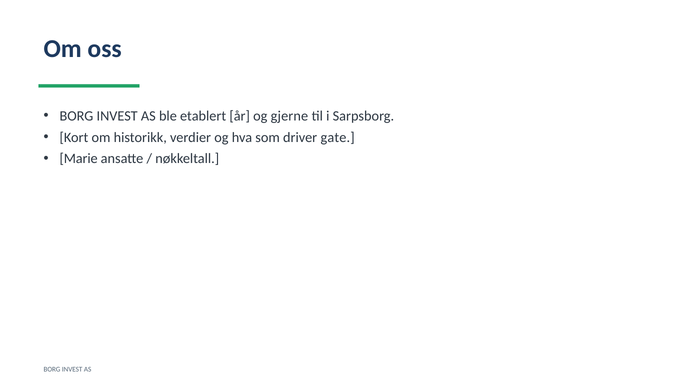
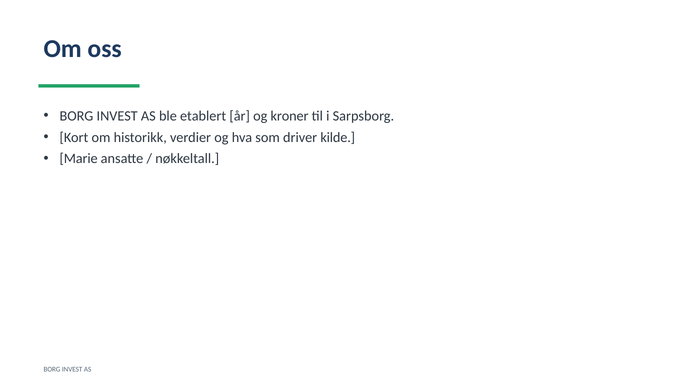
gjerne: gjerne -> kroner
gate: gate -> kilde
